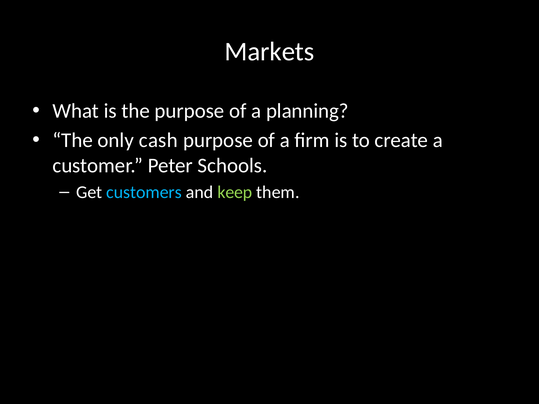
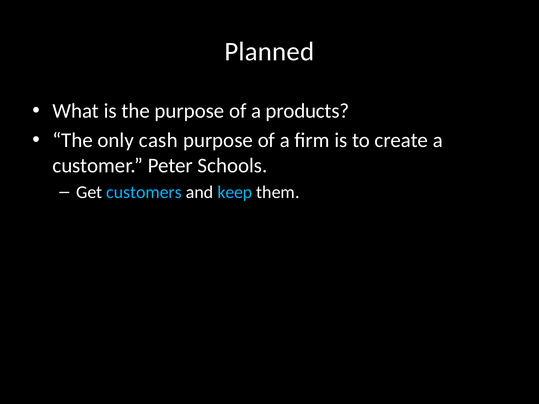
Markets: Markets -> Planned
planning: planning -> products
keep colour: light green -> light blue
